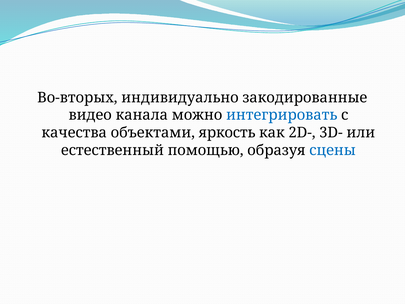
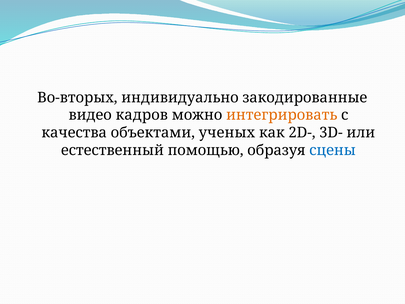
канала: канала -> кадров
интегрировать colour: blue -> orange
яркость: яркость -> ученых
